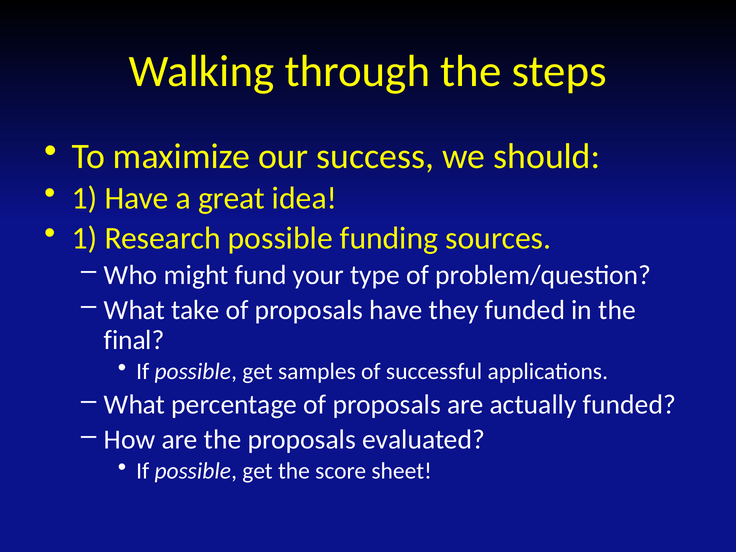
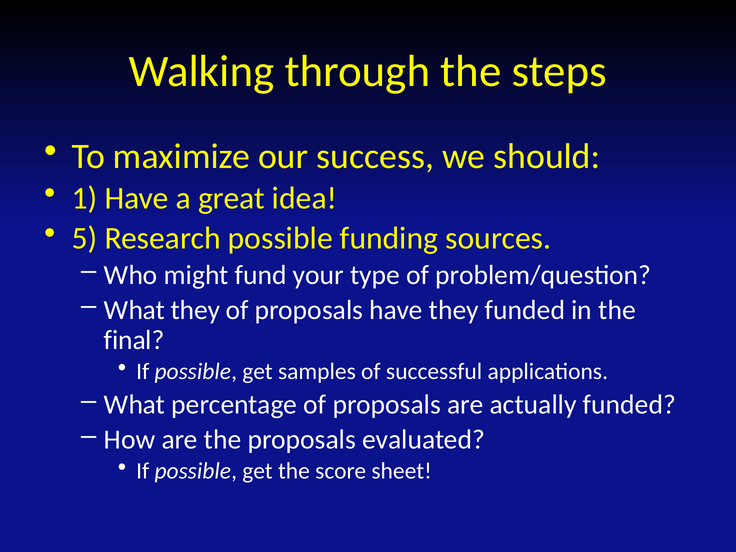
1 at (85, 238): 1 -> 5
What take: take -> they
